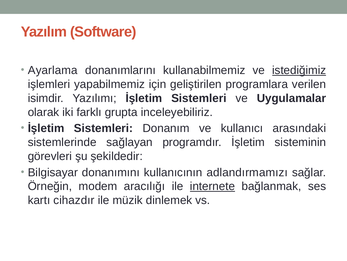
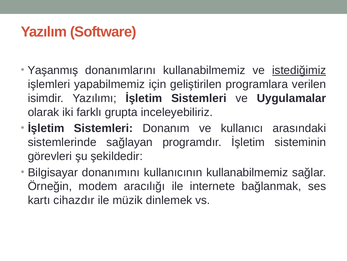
Ayarlama: Ayarlama -> Yaşanmış
kullanıcının adlandırmamızı: adlandırmamızı -> kullanabilmemiz
internete underline: present -> none
